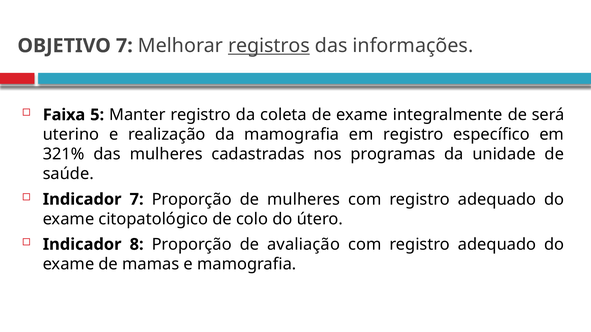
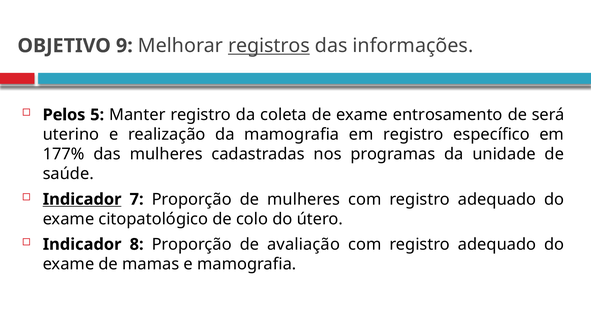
OBJETIVO 7: 7 -> 9
Faixa: Faixa -> Pelos
integralmente: integralmente -> entrosamento
321%: 321% -> 177%
Indicador at (82, 200) underline: none -> present
